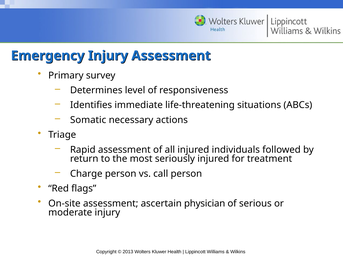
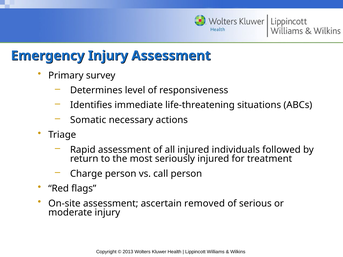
physician: physician -> removed
